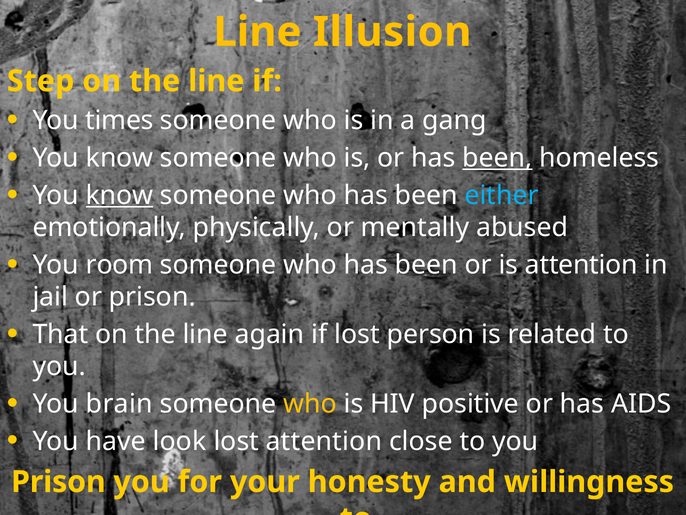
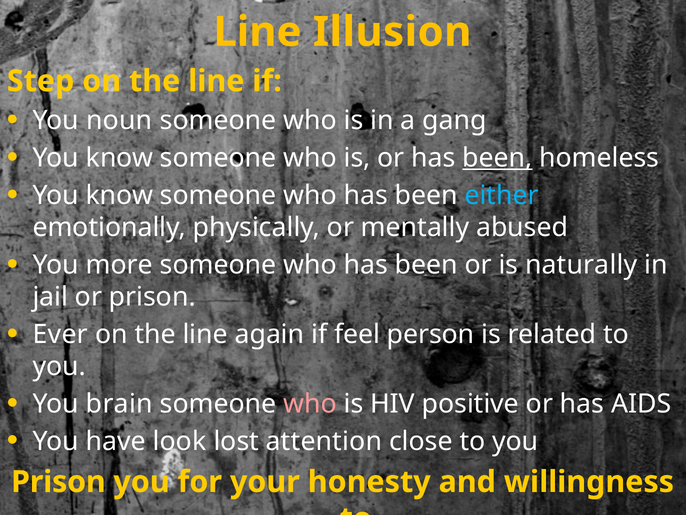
times: times -> noun
know at (119, 195) underline: present -> none
room: room -> more
is attention: attention -> naturally
That: That -> Ever
if lost: lost -> feel
who at (310, 403) colour: yellow -> pink
